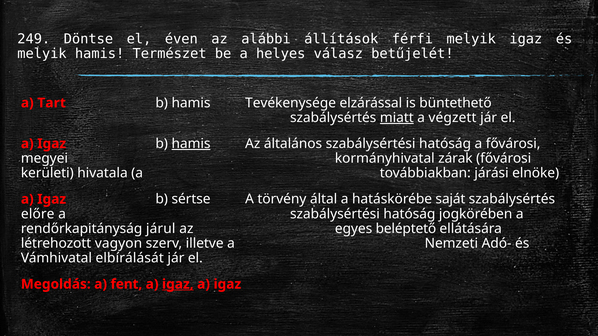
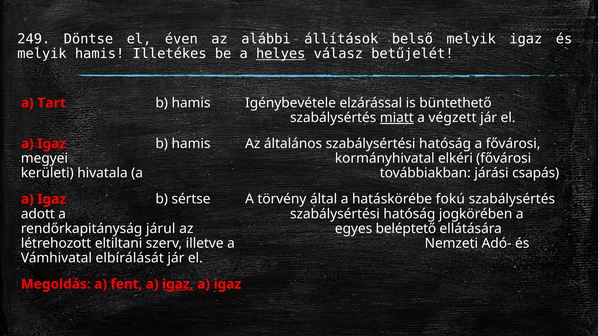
férfi: férfi -> belső
Természet: Természet -> Illetékes
helyes underline: none -> present
Tevékenysége: Tevékenysége -> Igénybevétele
hamis at (191, 144) underline: present -> none
zárak: zárak -> elkéri
elnöke: elnöke -> csapás
saját: saját -> fokú
előre: előre -> adott
vagyon: vagyon -> eltiltani
